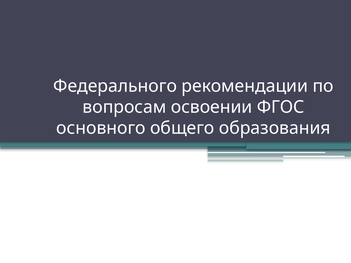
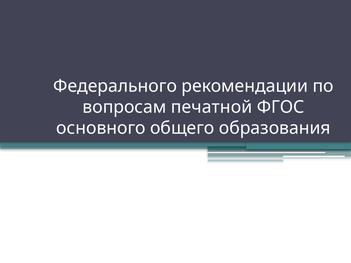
освоении: освоении -> печатной
